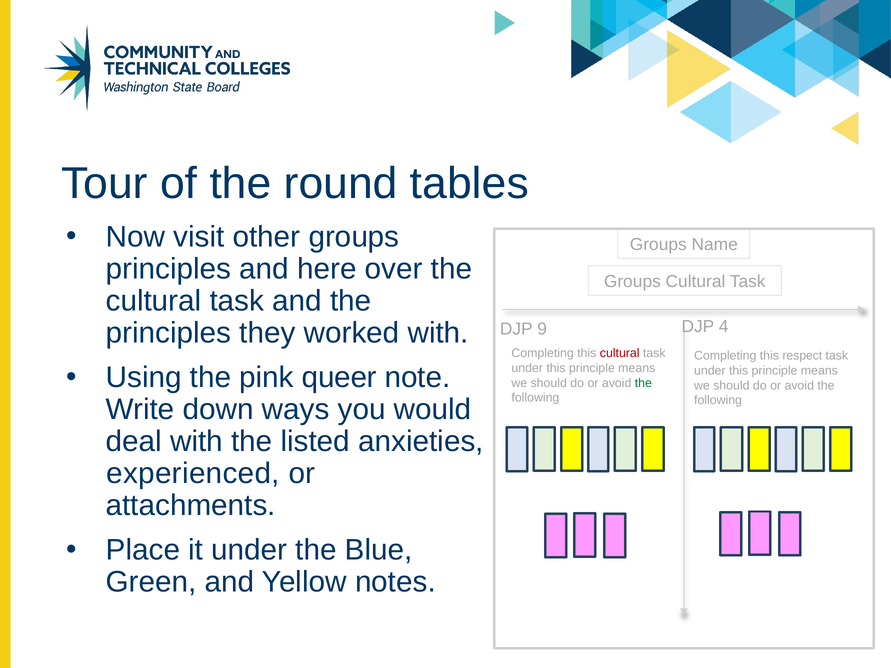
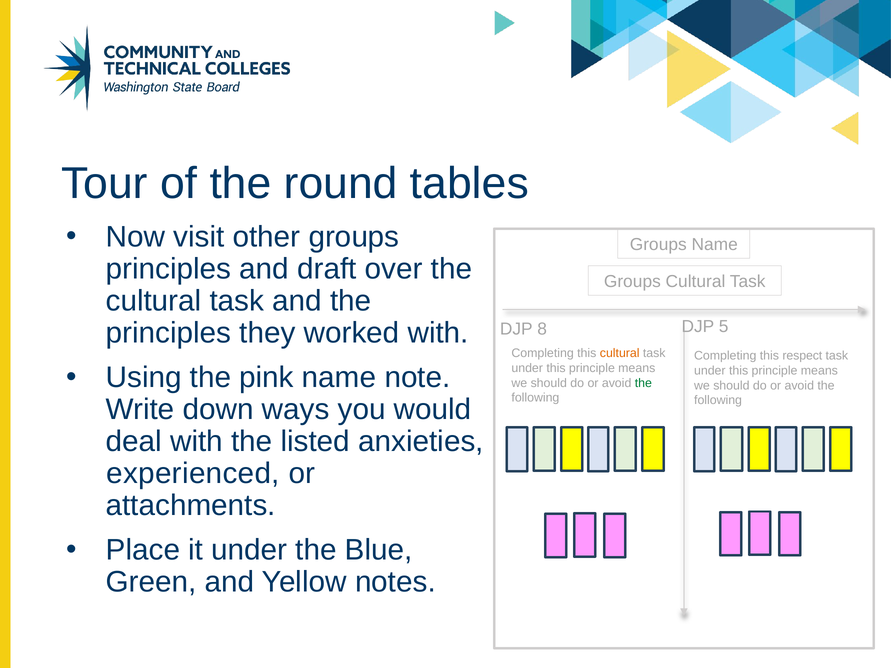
here: here -> draft
9: 9 -> 8
4: 4 -> 5
cultural at (620, 353) colour: red -> orange
pink queer: queer -> name
